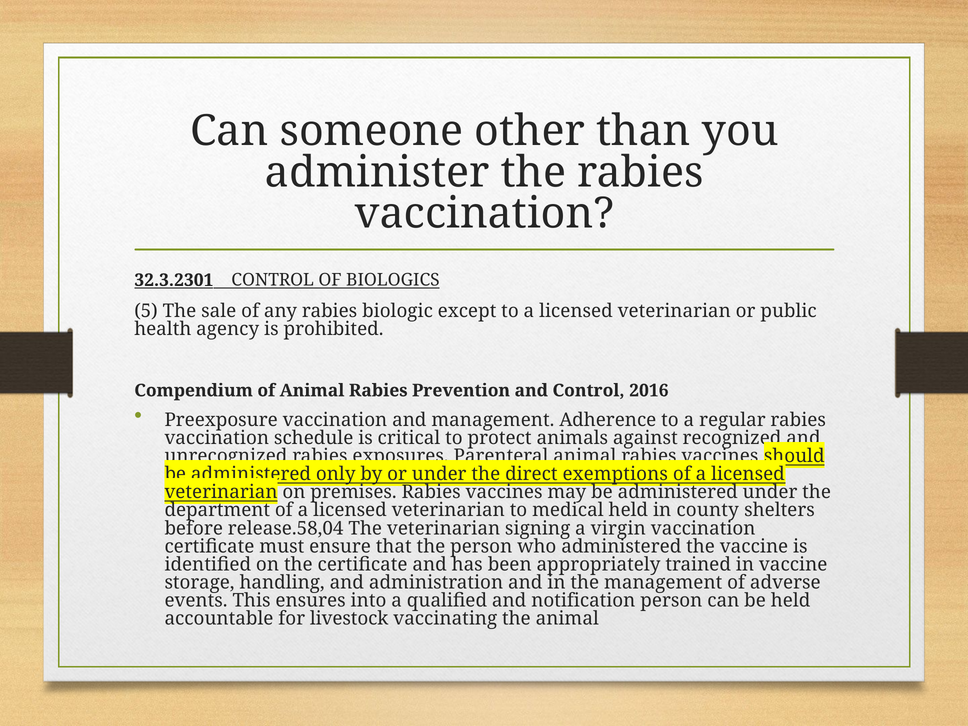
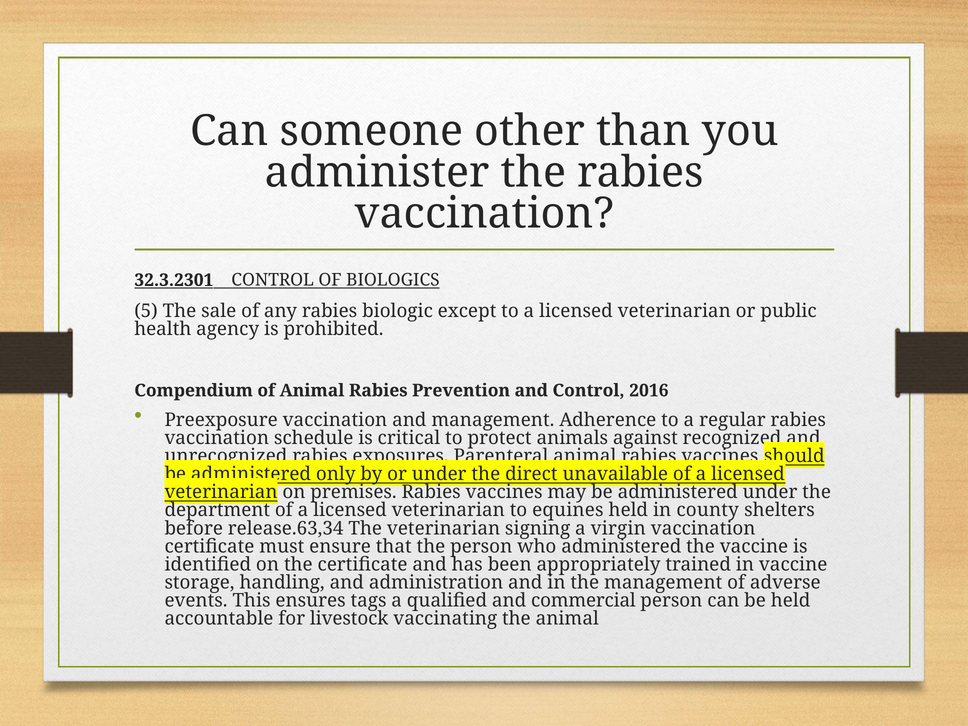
exemptions: exemptions -> unavailable
medical: medical -> equines
release.58,04: release.58,04 -> release.63,34
into: into -> tags
notification: notification -> commercial
